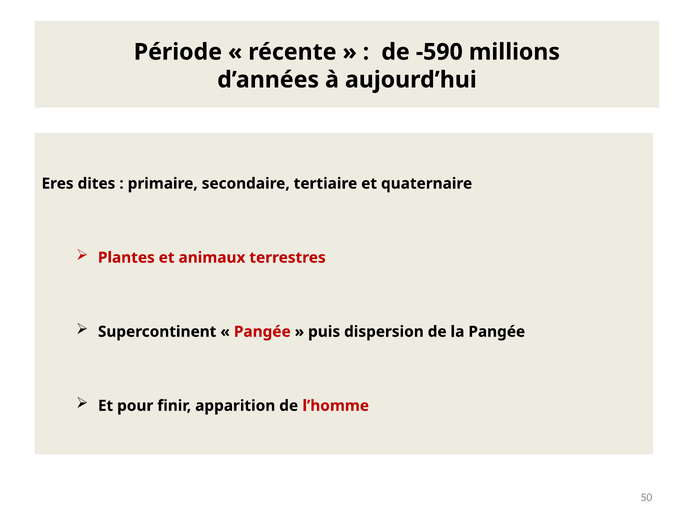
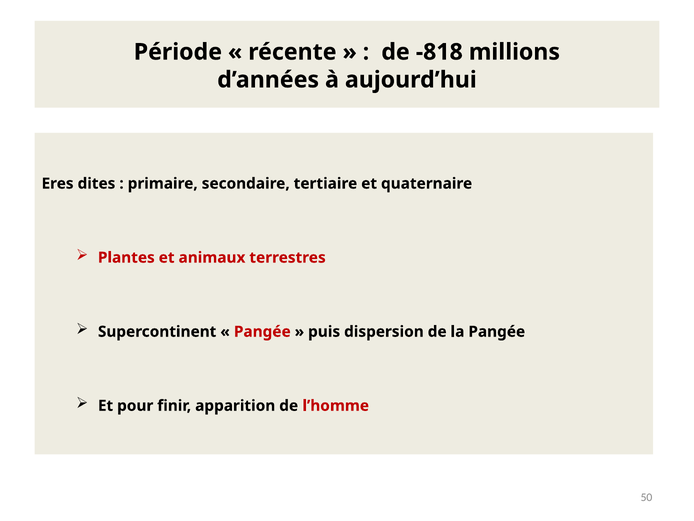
-590: -590 -> -818
